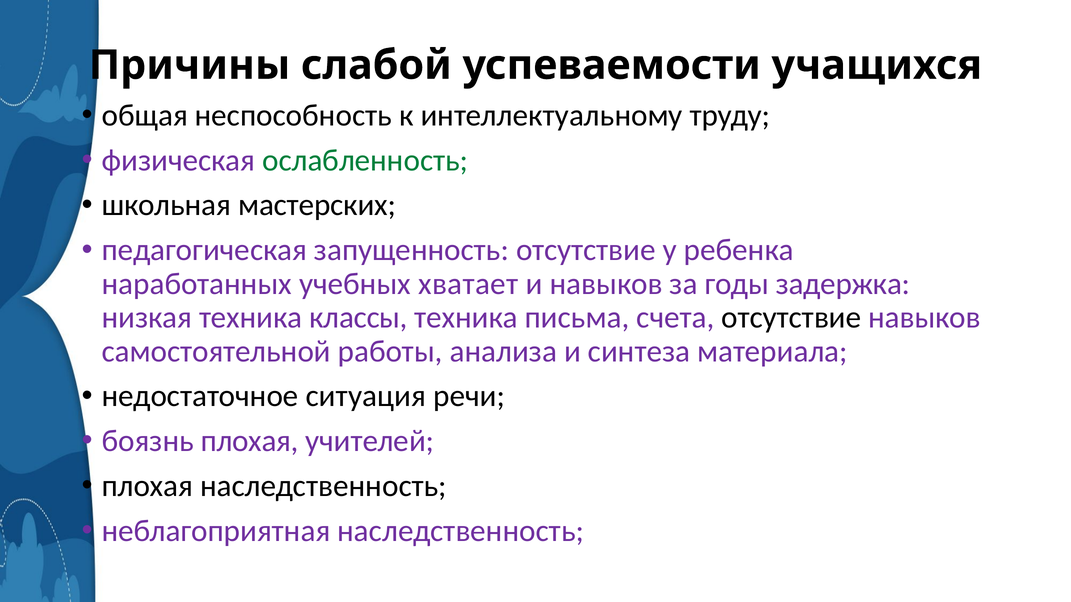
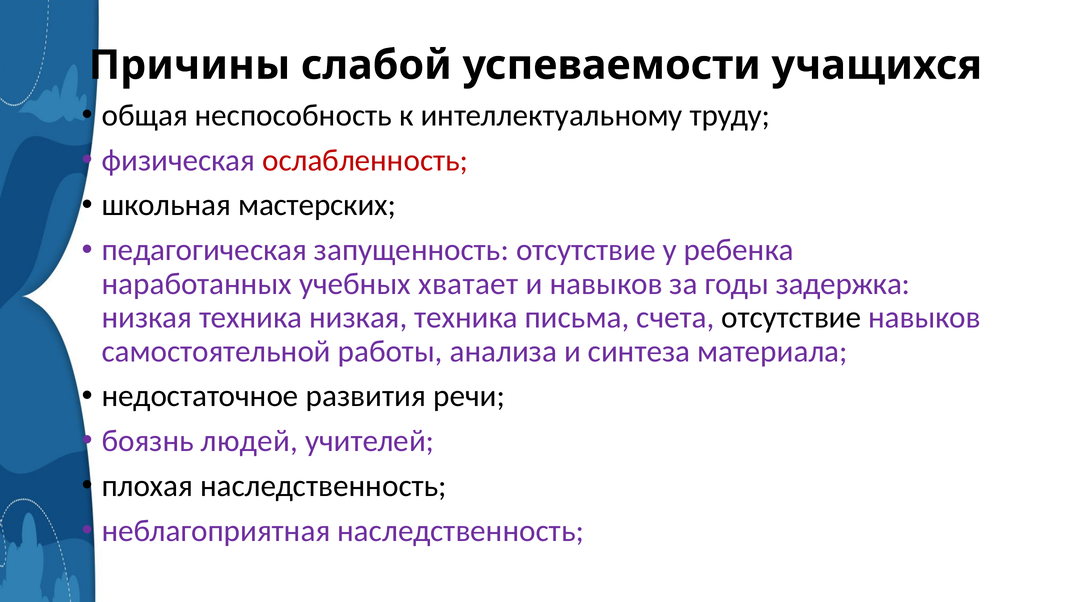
ослабленность colour: green -> red
техника классы: классы -> низкая
ситуация: ситуация -> развития
боязнь плохая: плохая -> людей
